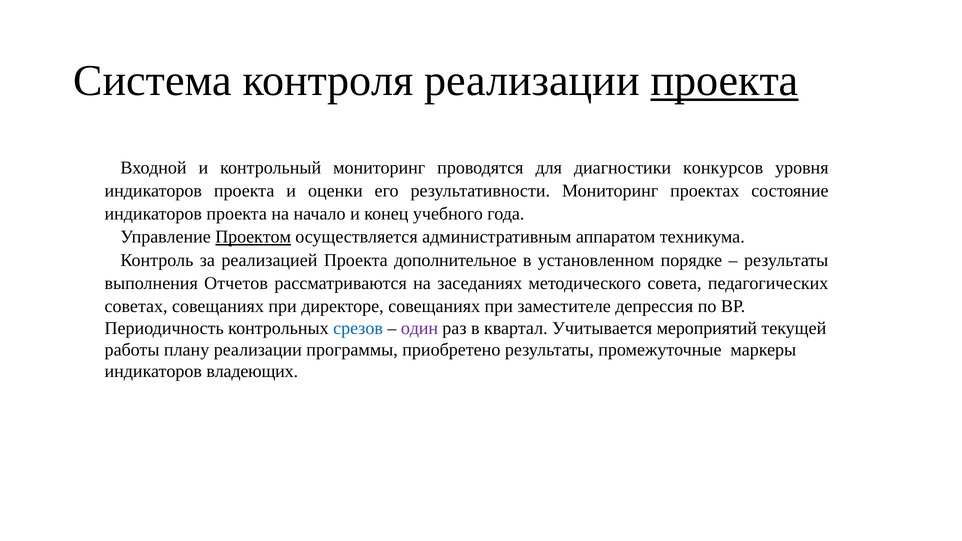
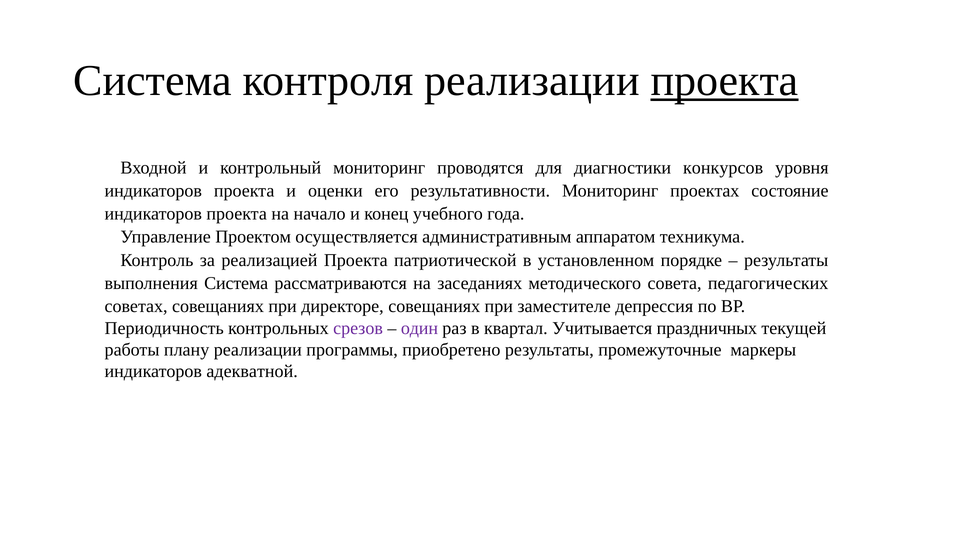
Проектом underline: present -> none
дополнительное: дополнительное -> патриотической
выполнения Отчетов: Отчетов -> Система
срезов colour: blue -> purple
мероприятий: мероприятий -> праздничных
владеющих: владеющих -> адекватной
